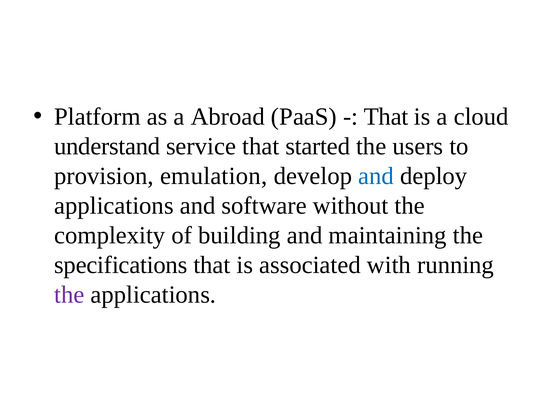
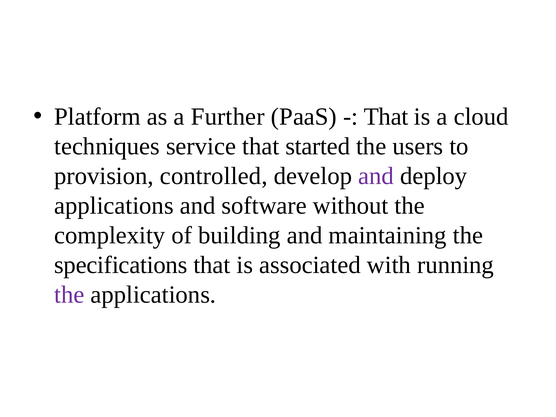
Abroad: Abroad -> Further
understand: understand -> techniques
emulation: emulation -> controlled
and at (376, 176) colour: blue -> purple
